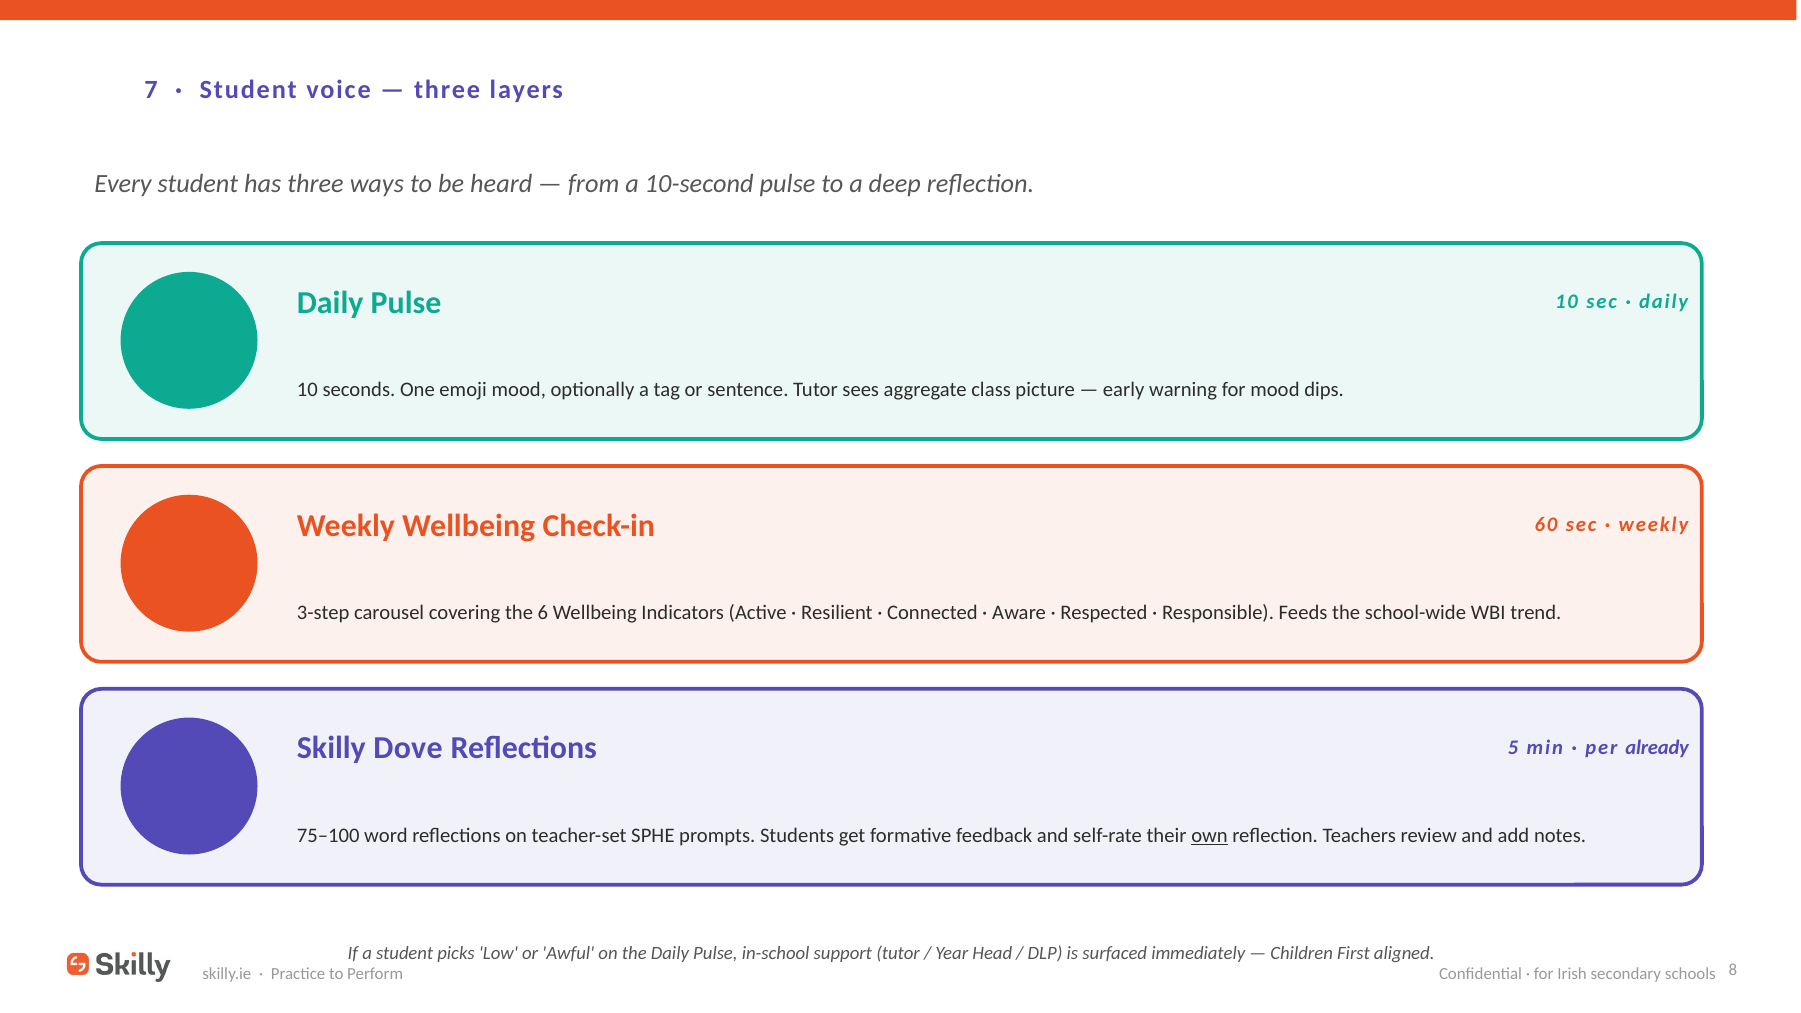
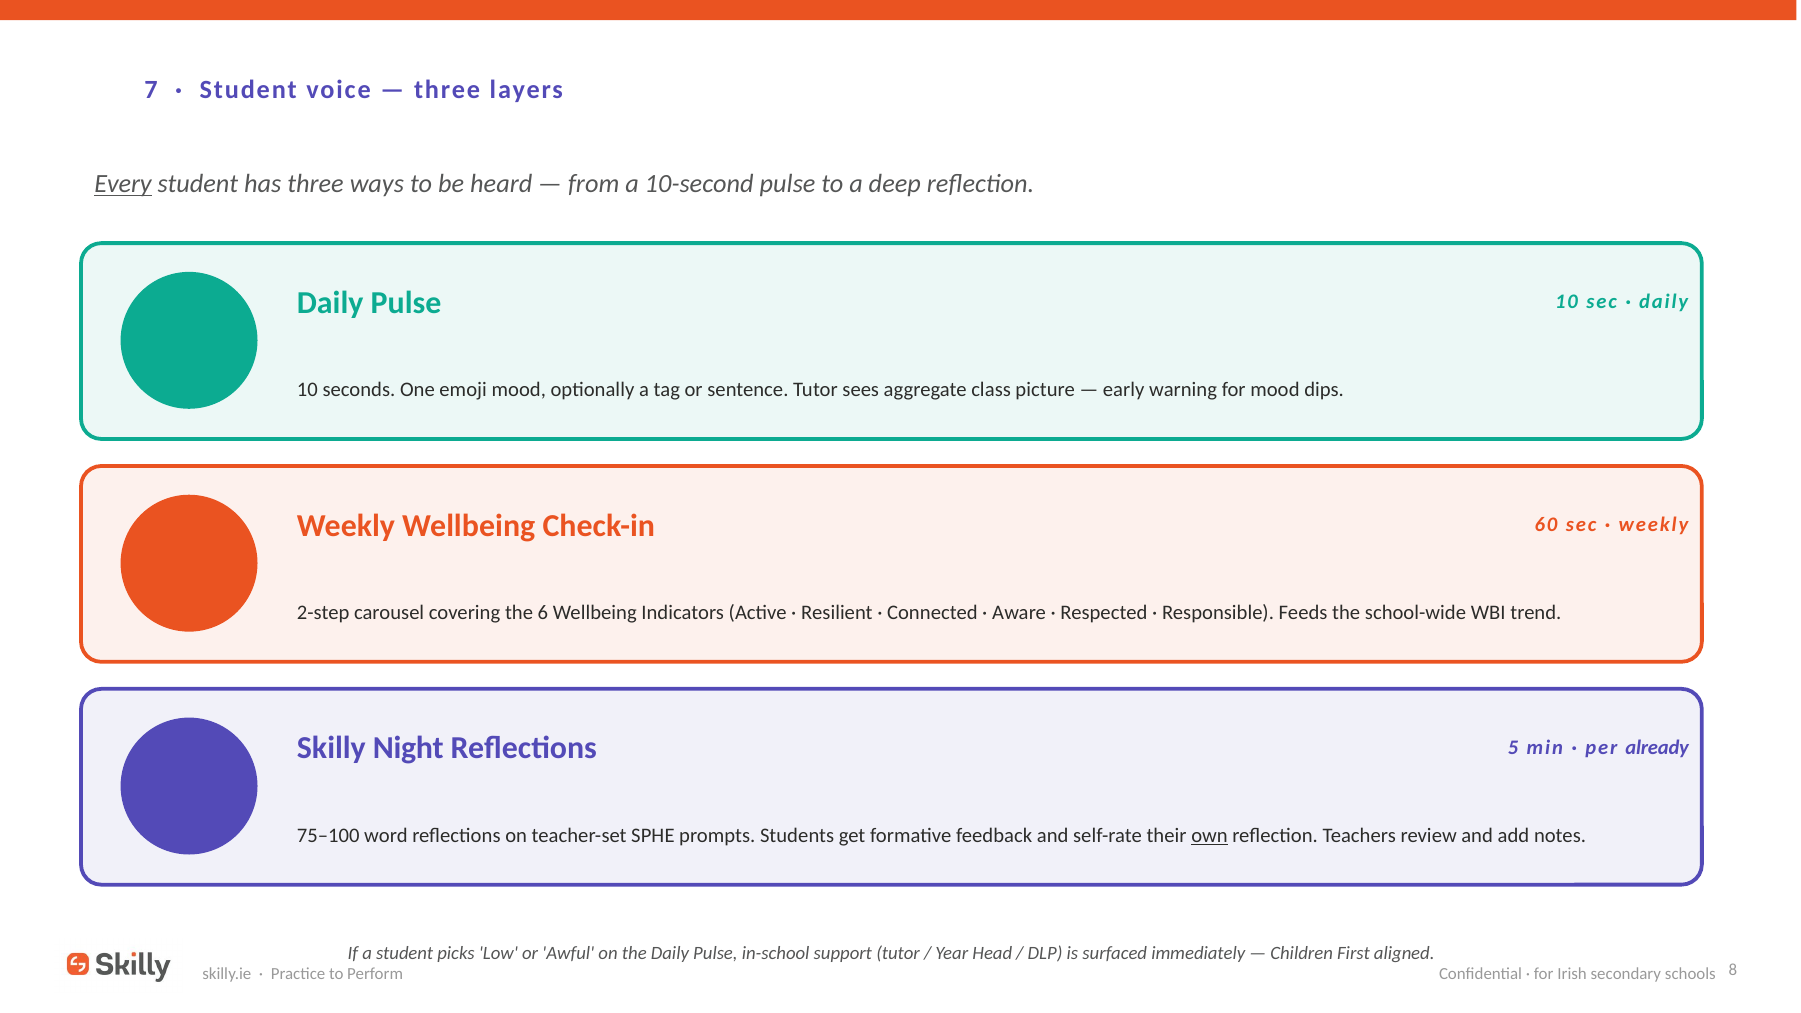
Every underline: none -> present
3-step: 3-step -> 2-step
Dove: Dove -> Night
